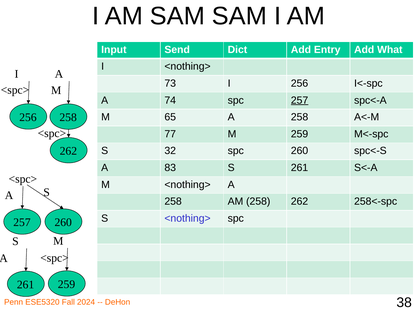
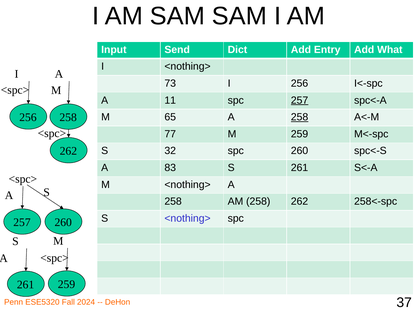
74: 74 -> 11
258 at (300, 117) underline: none -> present
38: 38 -> 37
